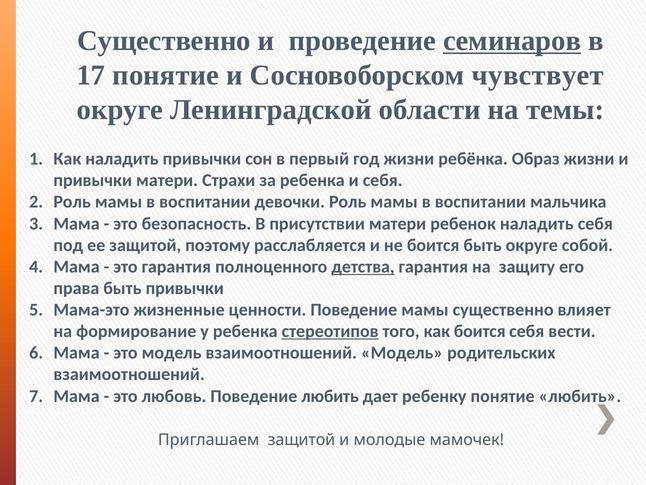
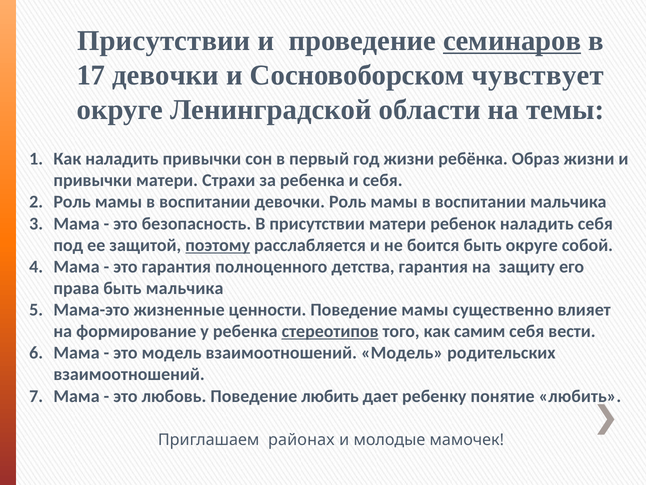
Существенно at (164, 41): Существенно -> Присутствии
17 понятие: понятие -> девочки
поэтому underline: none -> present
детства underline: present -> none
быть привычки: привычки -> мальчика
как боится: боится -> самим
Приглашаем защитой: защитой -> районах
